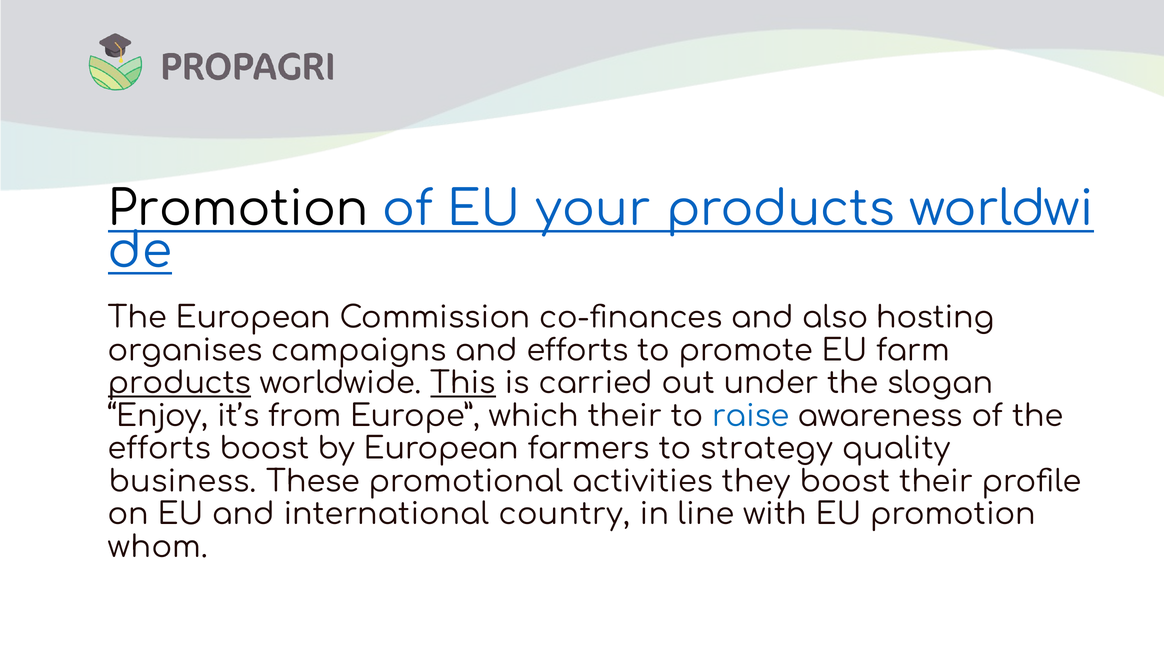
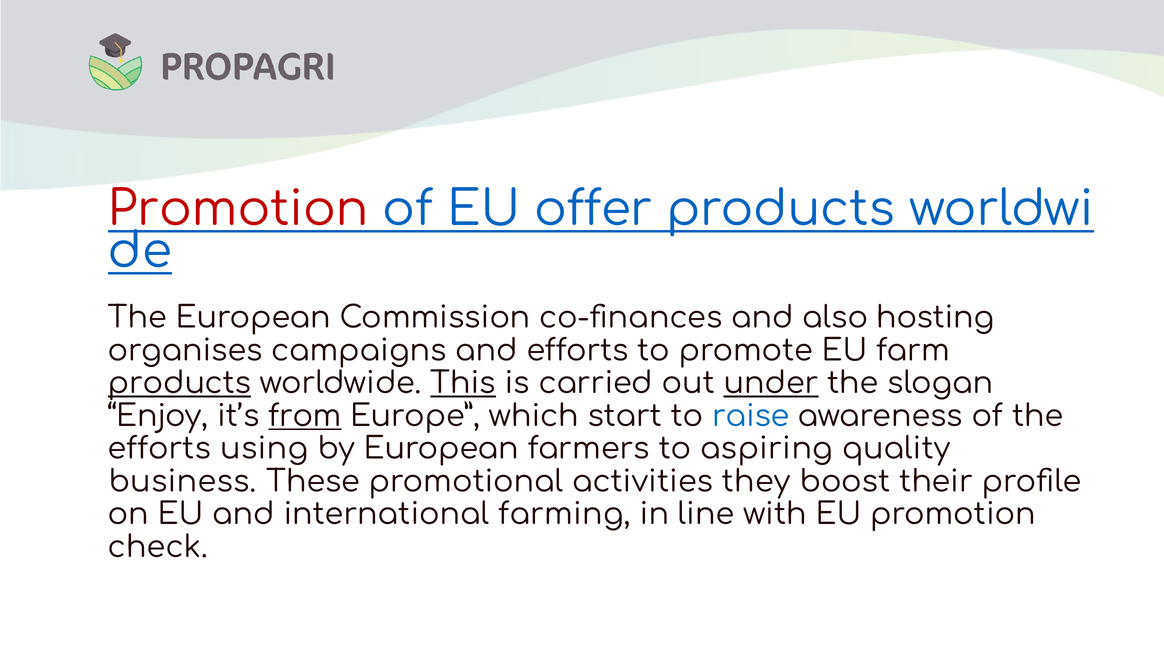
Promotion at (238, 209) colour: black -> red
your: your -> offer
under underline: none -> present
from underline: none -> present
which their: their -> start
efforts boost: boost -> using
strategy: strategy -> aspiring
country: country -> farming
whom: whom -> check
